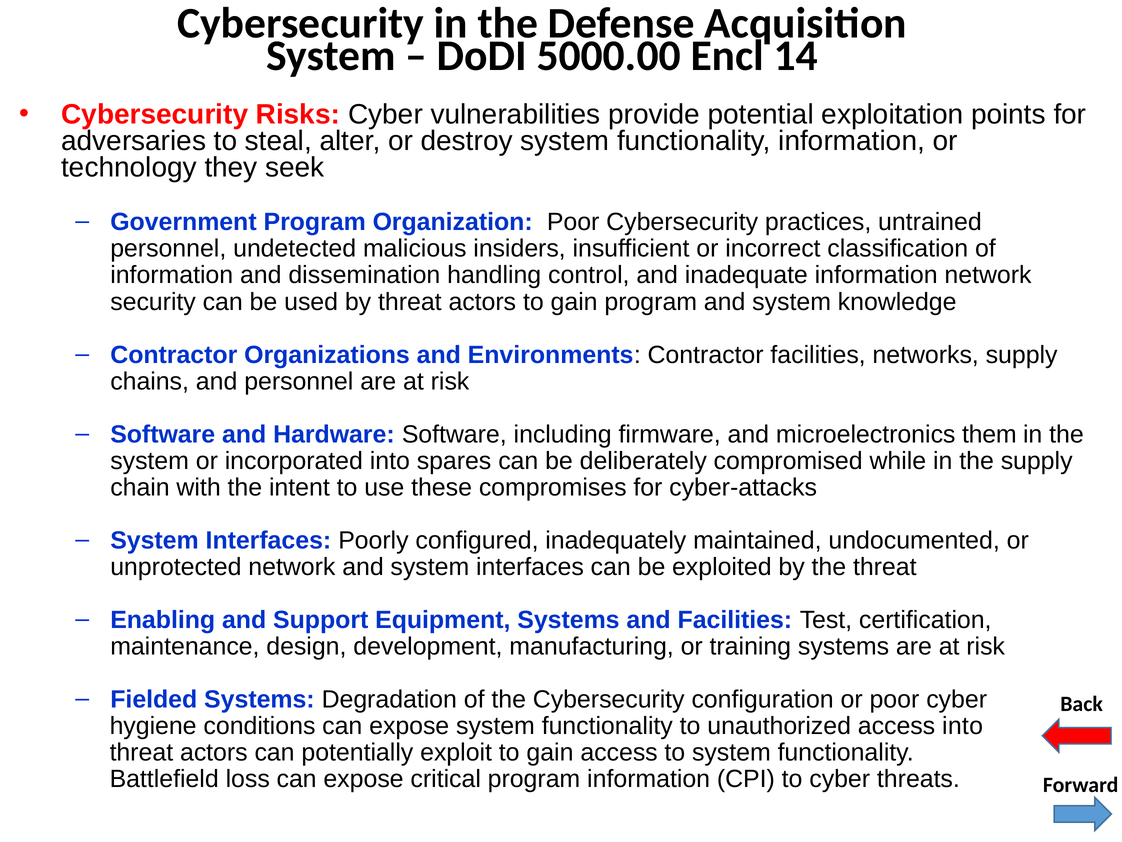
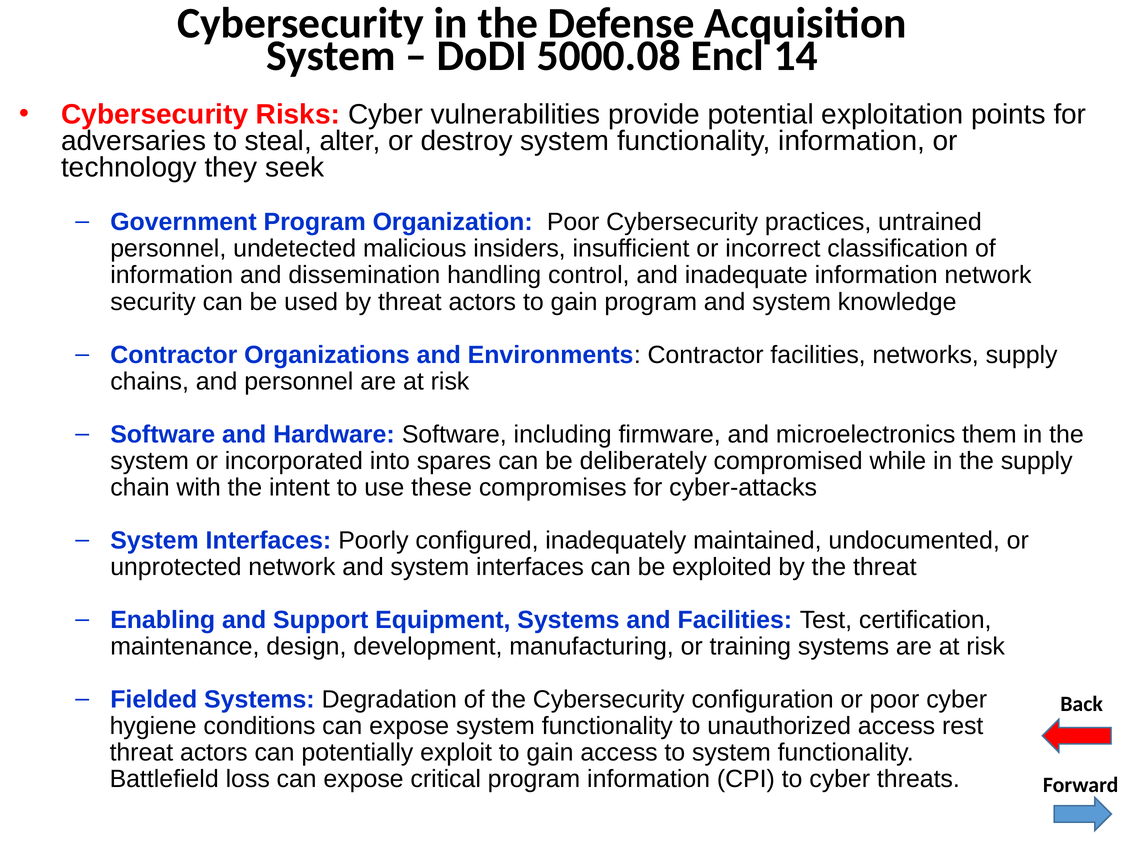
5000.00: 5000.00 -> 5000.08
access into: into -> rest
